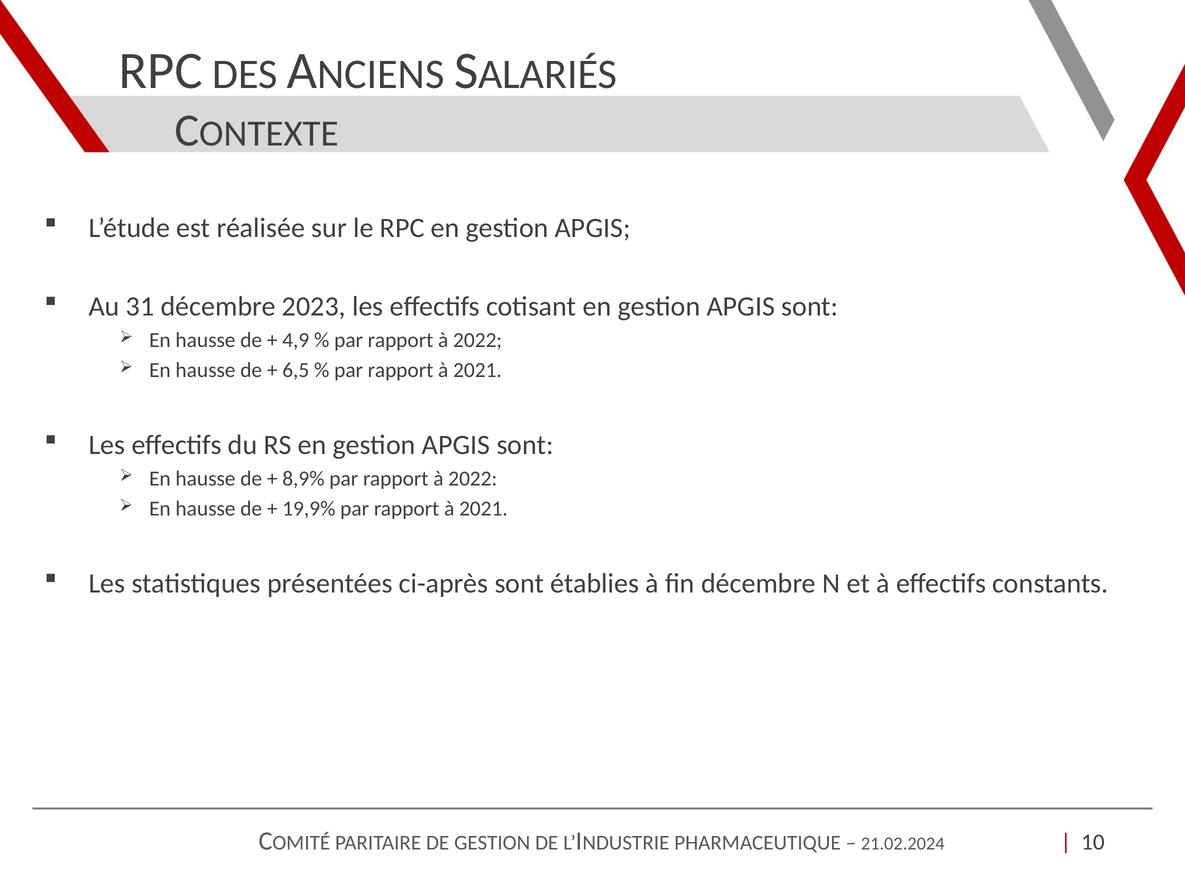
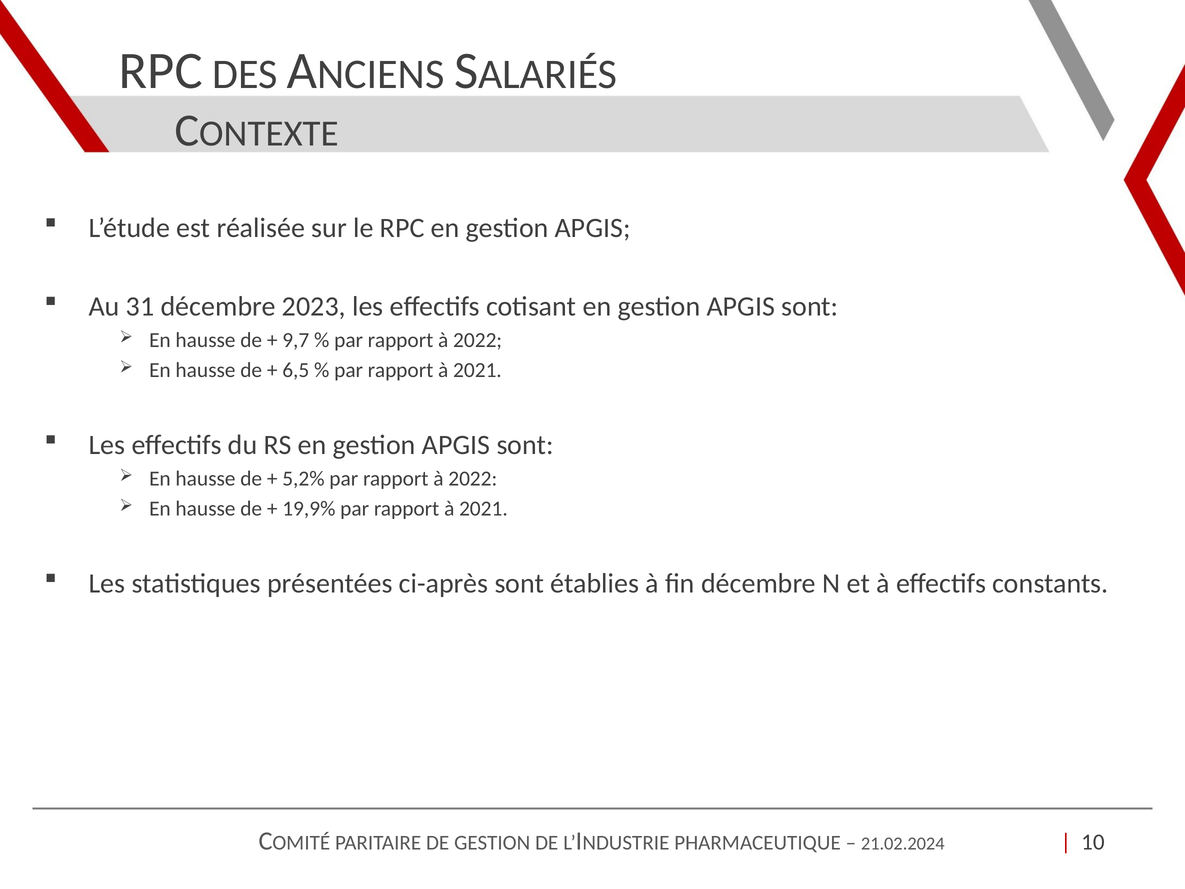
4,9: 4,9 -> 9,7
8,9%: 8,9% -> 5,2%
